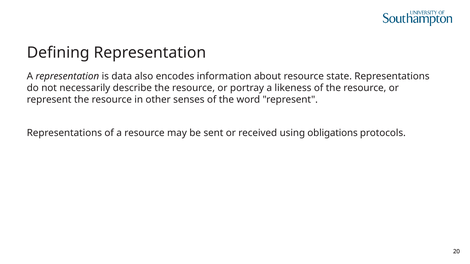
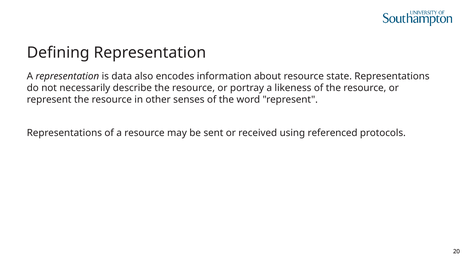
obligations: obligations -> referenced
